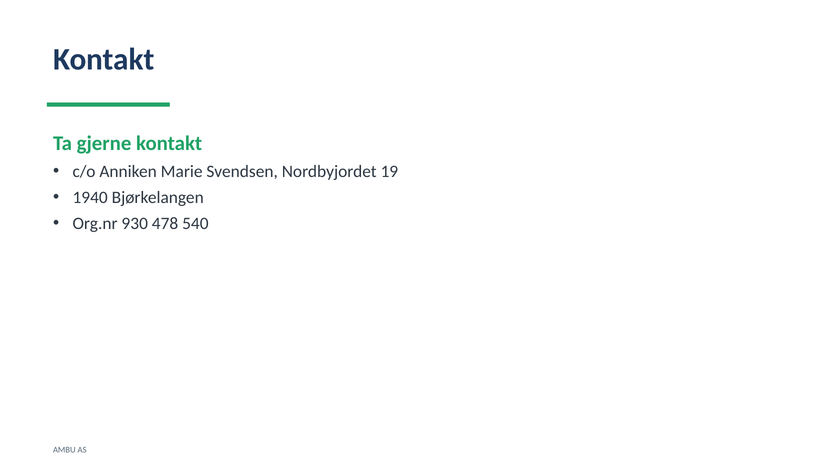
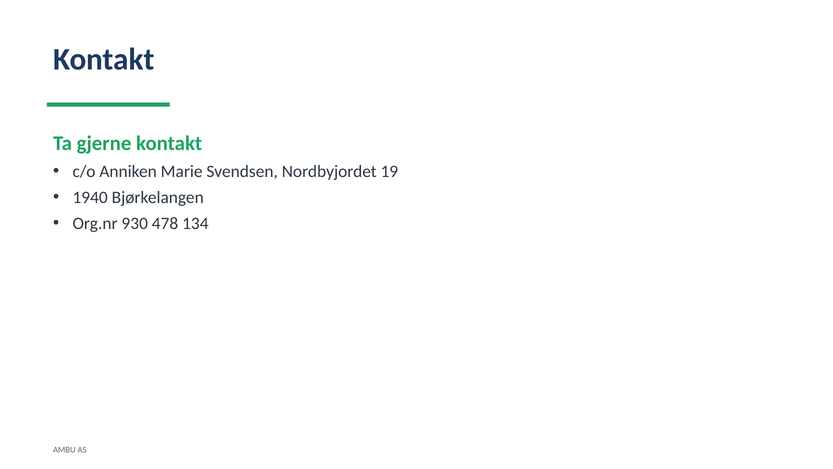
540: 540 -> 134
